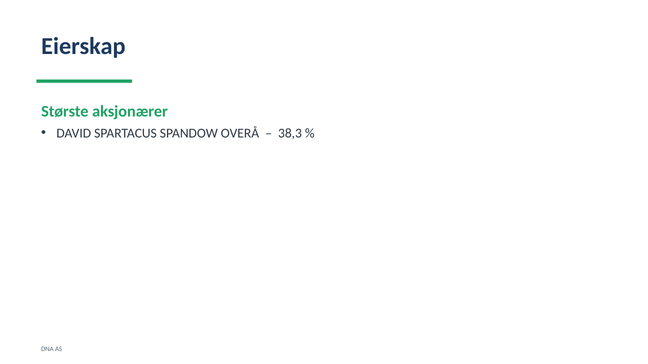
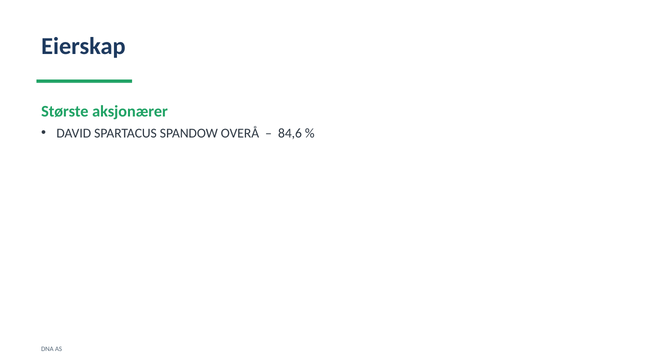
38,3: 38,3 -> 84,6
